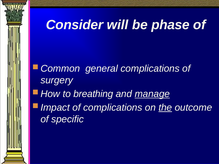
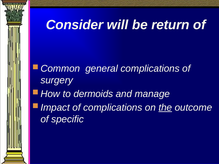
phase: phase -> return
breathing: breathing -> dermoids
manage underline: present -> none
